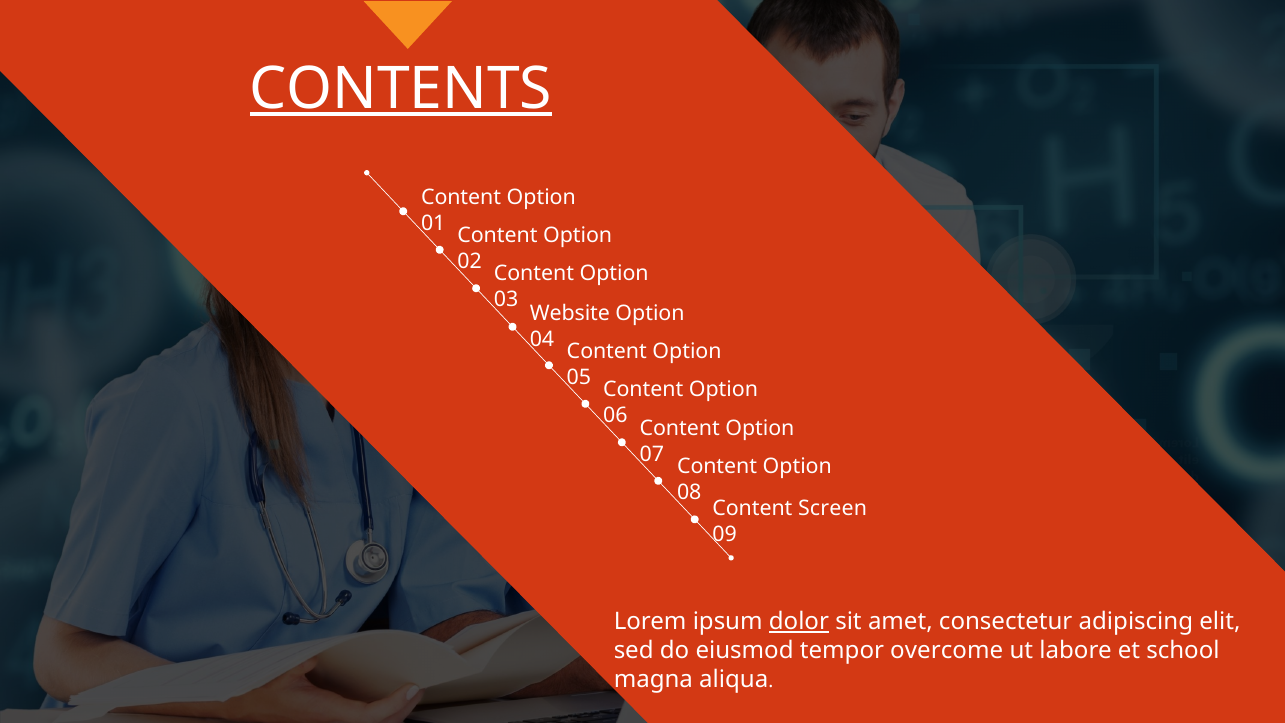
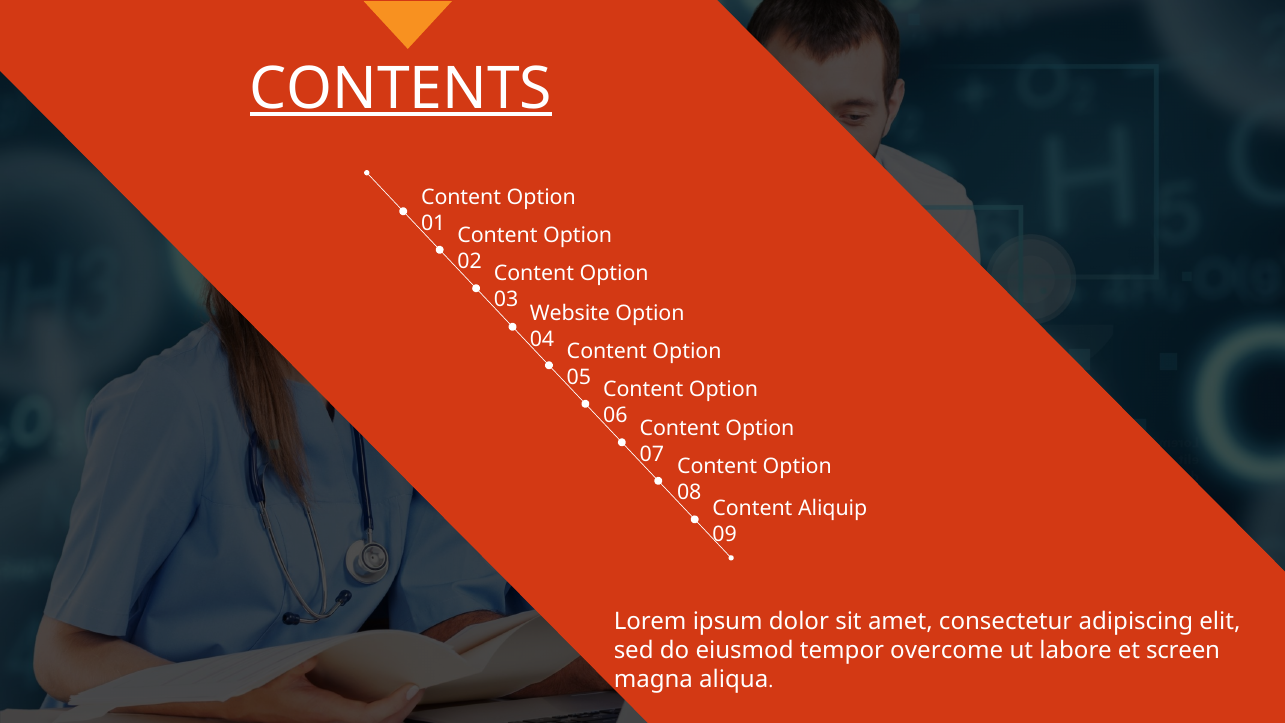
Screen: Screen -> Aliquip
dolor underline: present -> none
school: school -> screen
